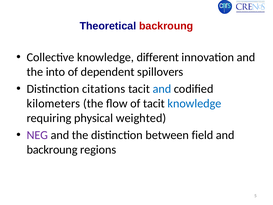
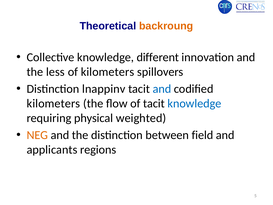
backroung at (166, 26) colour: red -> orange
into: into -> less
of dependent: dependent -> kilometers
citations: citations -> lnappinv
NEG colour: purple -> orange
backroung at (52, 150): backroung -> applicants
